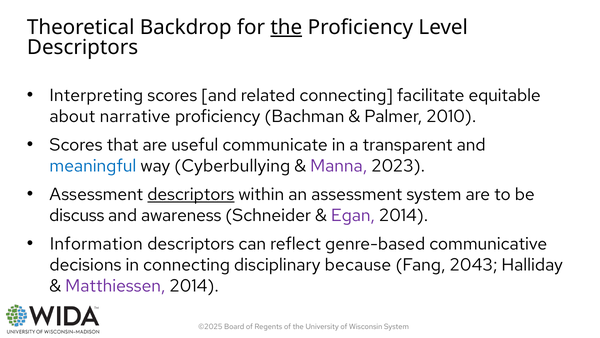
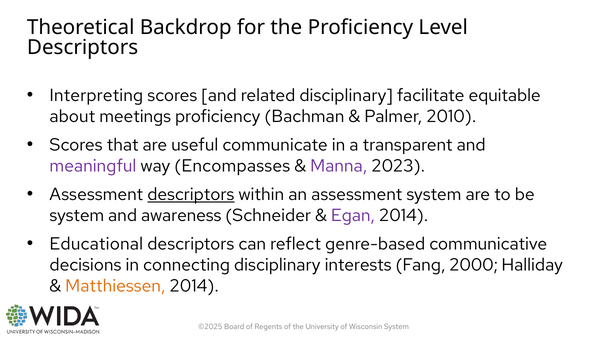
the at (286, 27) underline: present -> none
related connecting: connecting -> disciplinary
narrative: narrative -> meetings
meaningful colour: blue -> purple
Cyberbullying: Cyberbullying -> Encompasses
discuss at (77, 215): discuss -> system
Information: Information -> Educational
because: because -> interests
2043: 2043 -> 2000
Matthiessen colour: purple -> orange
